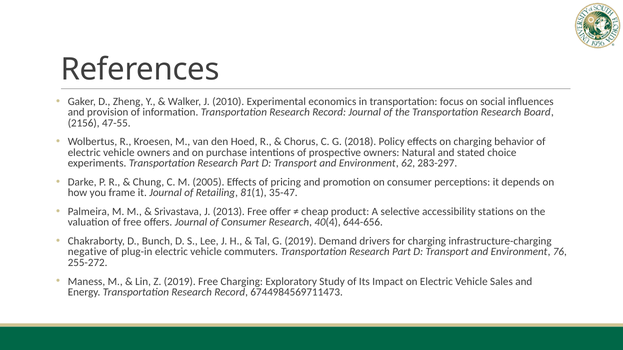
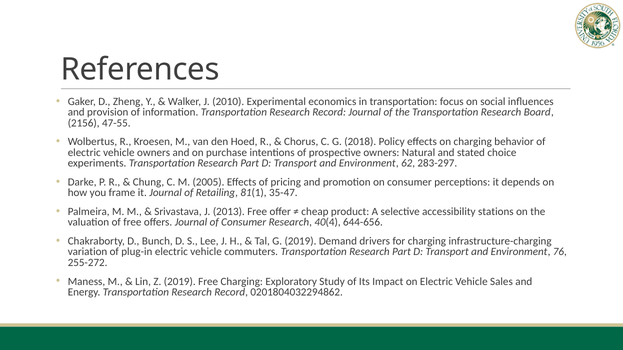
negative: negative -> variation
6744984569711473: 6744984569711473 -> 0201804032294862
